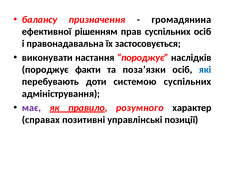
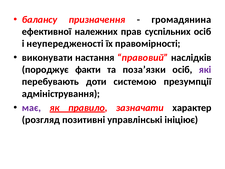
рішенням: рішенням -> належних
правонадавальна: правонадавальна -> неупередженості
застосовується: застосовується -> правомірності
настання породжує: породжує -> правовий
які colour: blue -> purple
системою суспільних: суспільних -> презумпції
розумного: розумного -> зазначати
справах: справах -> розгляд
позиції: позиції -> ініціює
